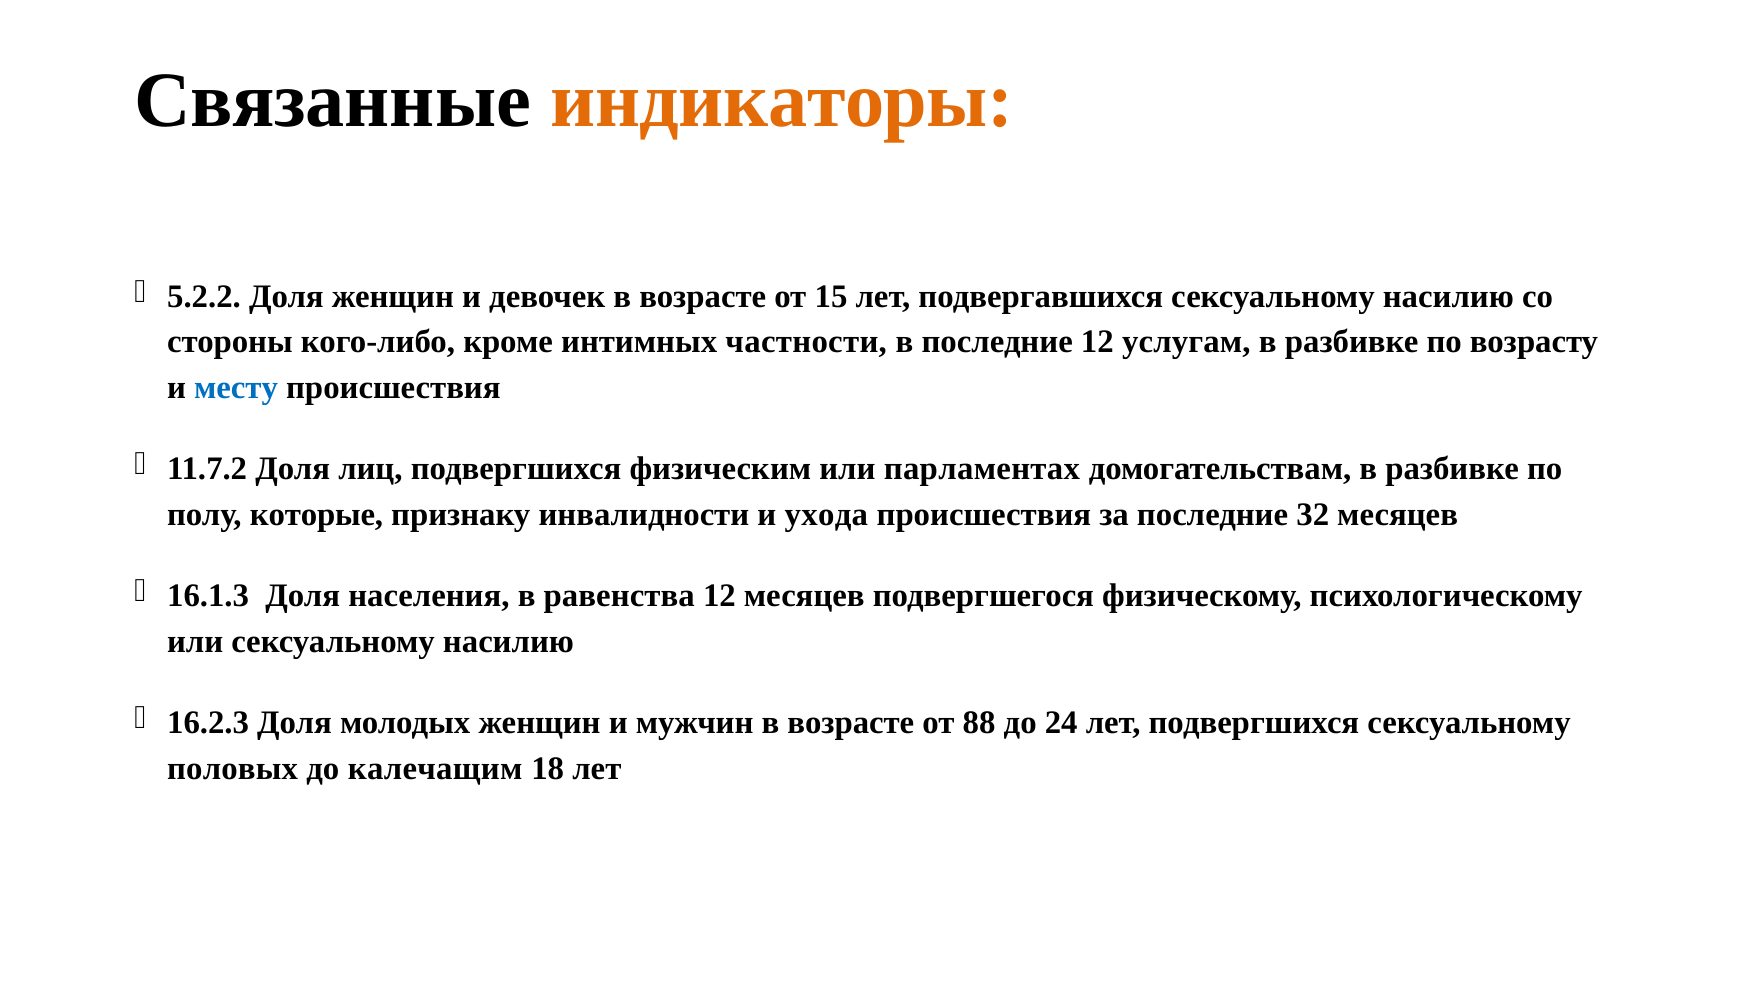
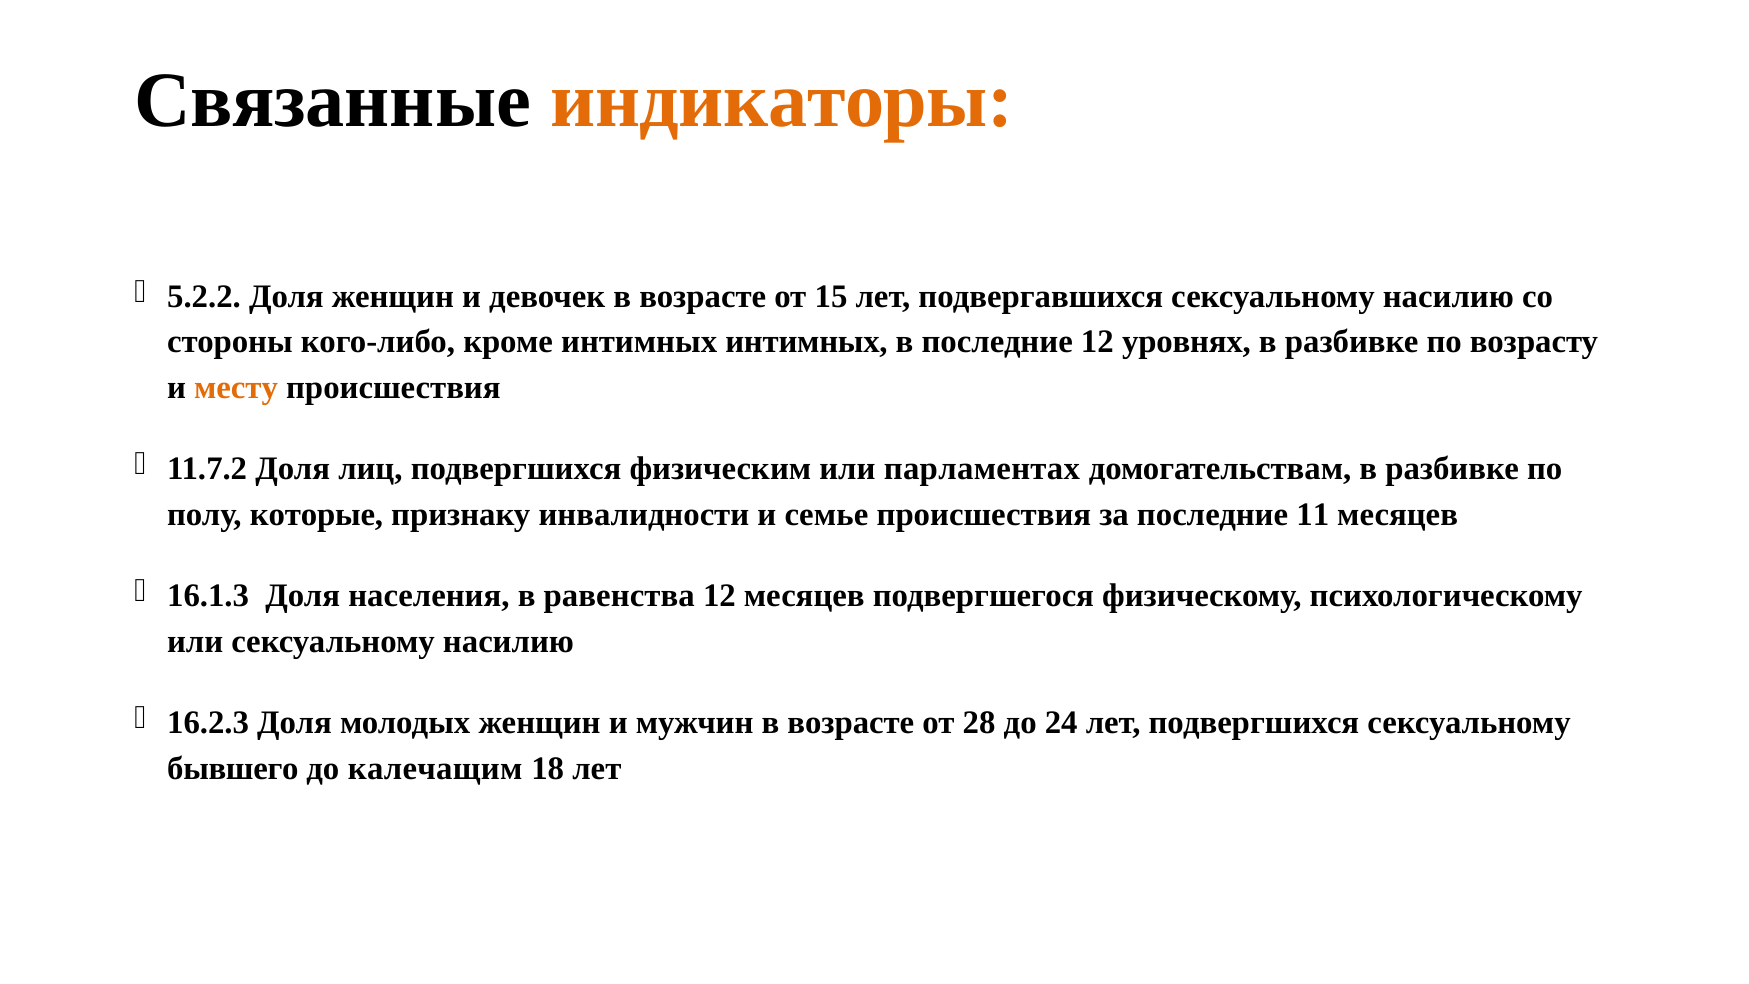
интимных частности: частности -> интимных
услугам: услугам -> уровнях
месту colour: blue -> orange
ухода: ухода -> семье
32: 32 -> 11
88: 88 -> 28
половых: половых -> бывшего
